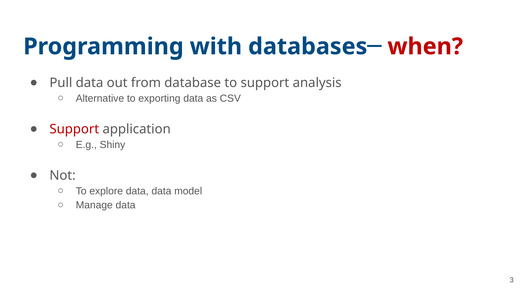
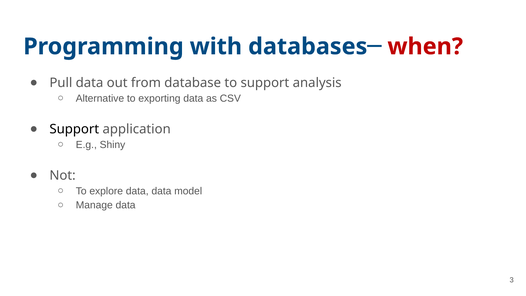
Support at (74, 129) colour: red -> black
